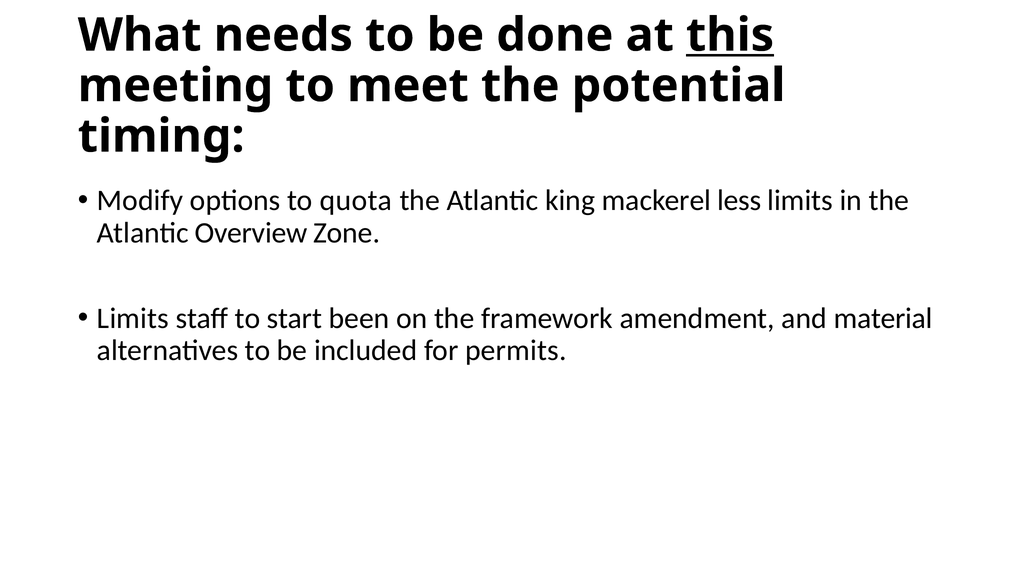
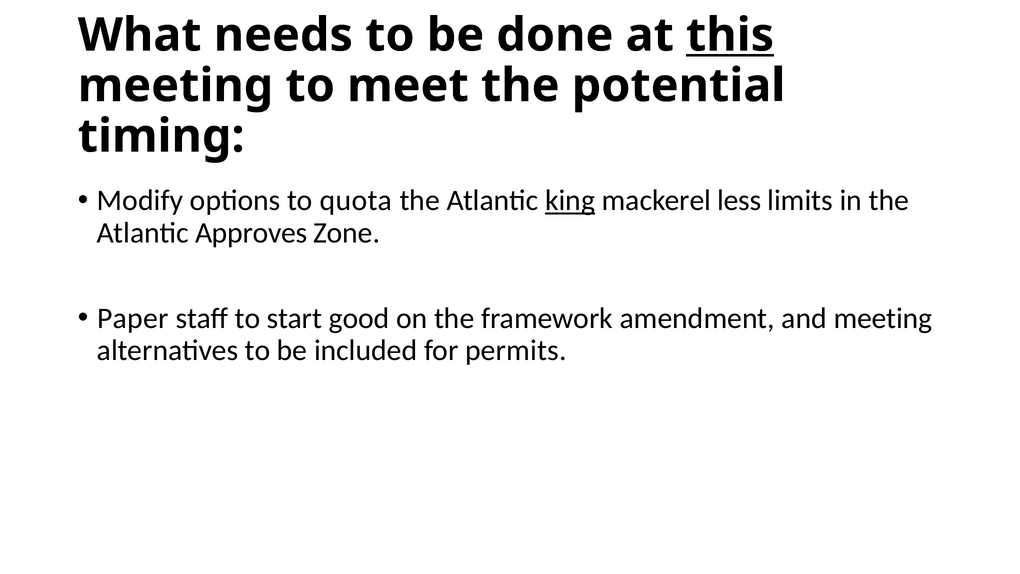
king underline: none -> present
Overview: Overview -> Approves
Limits at (133, 318): Limits -> Paper
been: been -> good
and material: material -> meeting
